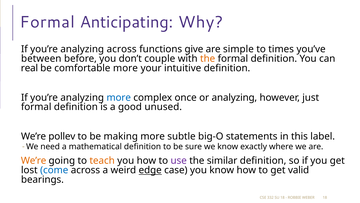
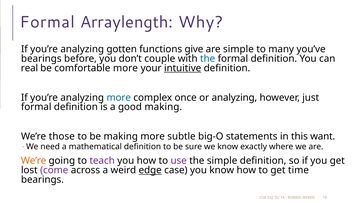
Anticipating: Anticipating -> Arraylength
analyzing across: across -> gotten
times: times -> many
between at (41, 58): between -> bearings
the at (208, 58) colour: orange -> blue
intuitive underline: none -> present
good unused: unused -> making
pollev: pollev -> those
label: label -> want
teach colour: orange -> purple
the similar: similar -> simple
come colour: blue -> purple
valid: valid -> time
